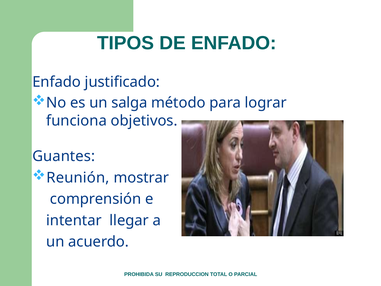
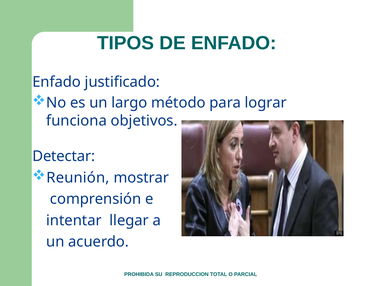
salga: salga -> largo
Guantes: Guantes -> Detectar
